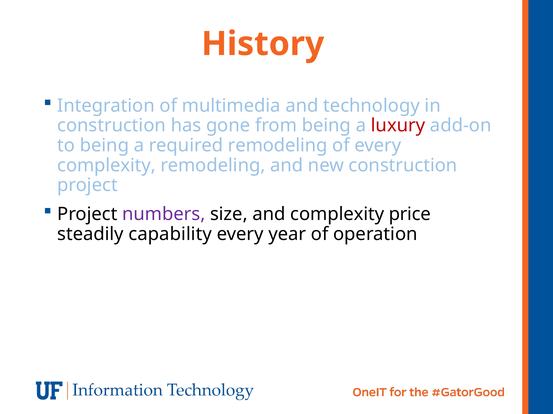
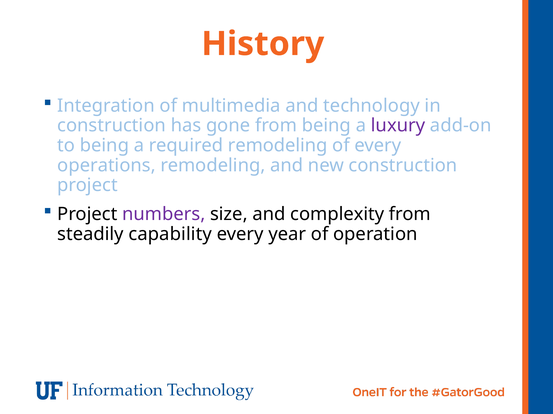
luxury colour: red -> purple
complexity at (107, 166): complexity -> operations
complexity price: price -> from
